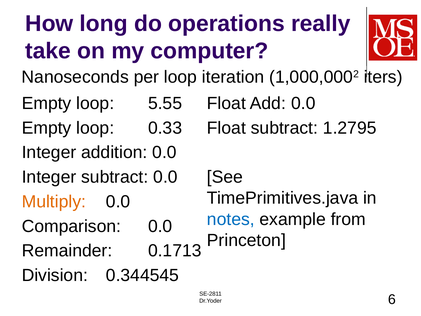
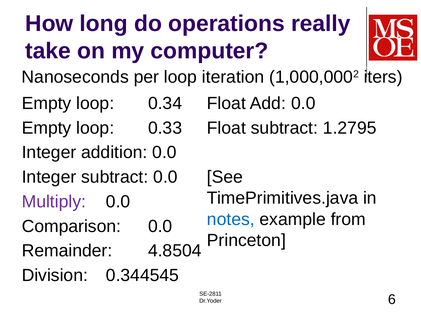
5.55: 5.55 -> 0.34
Multiply colour: orange -> purple
0.1713: 0.1713 -> 4.8504
